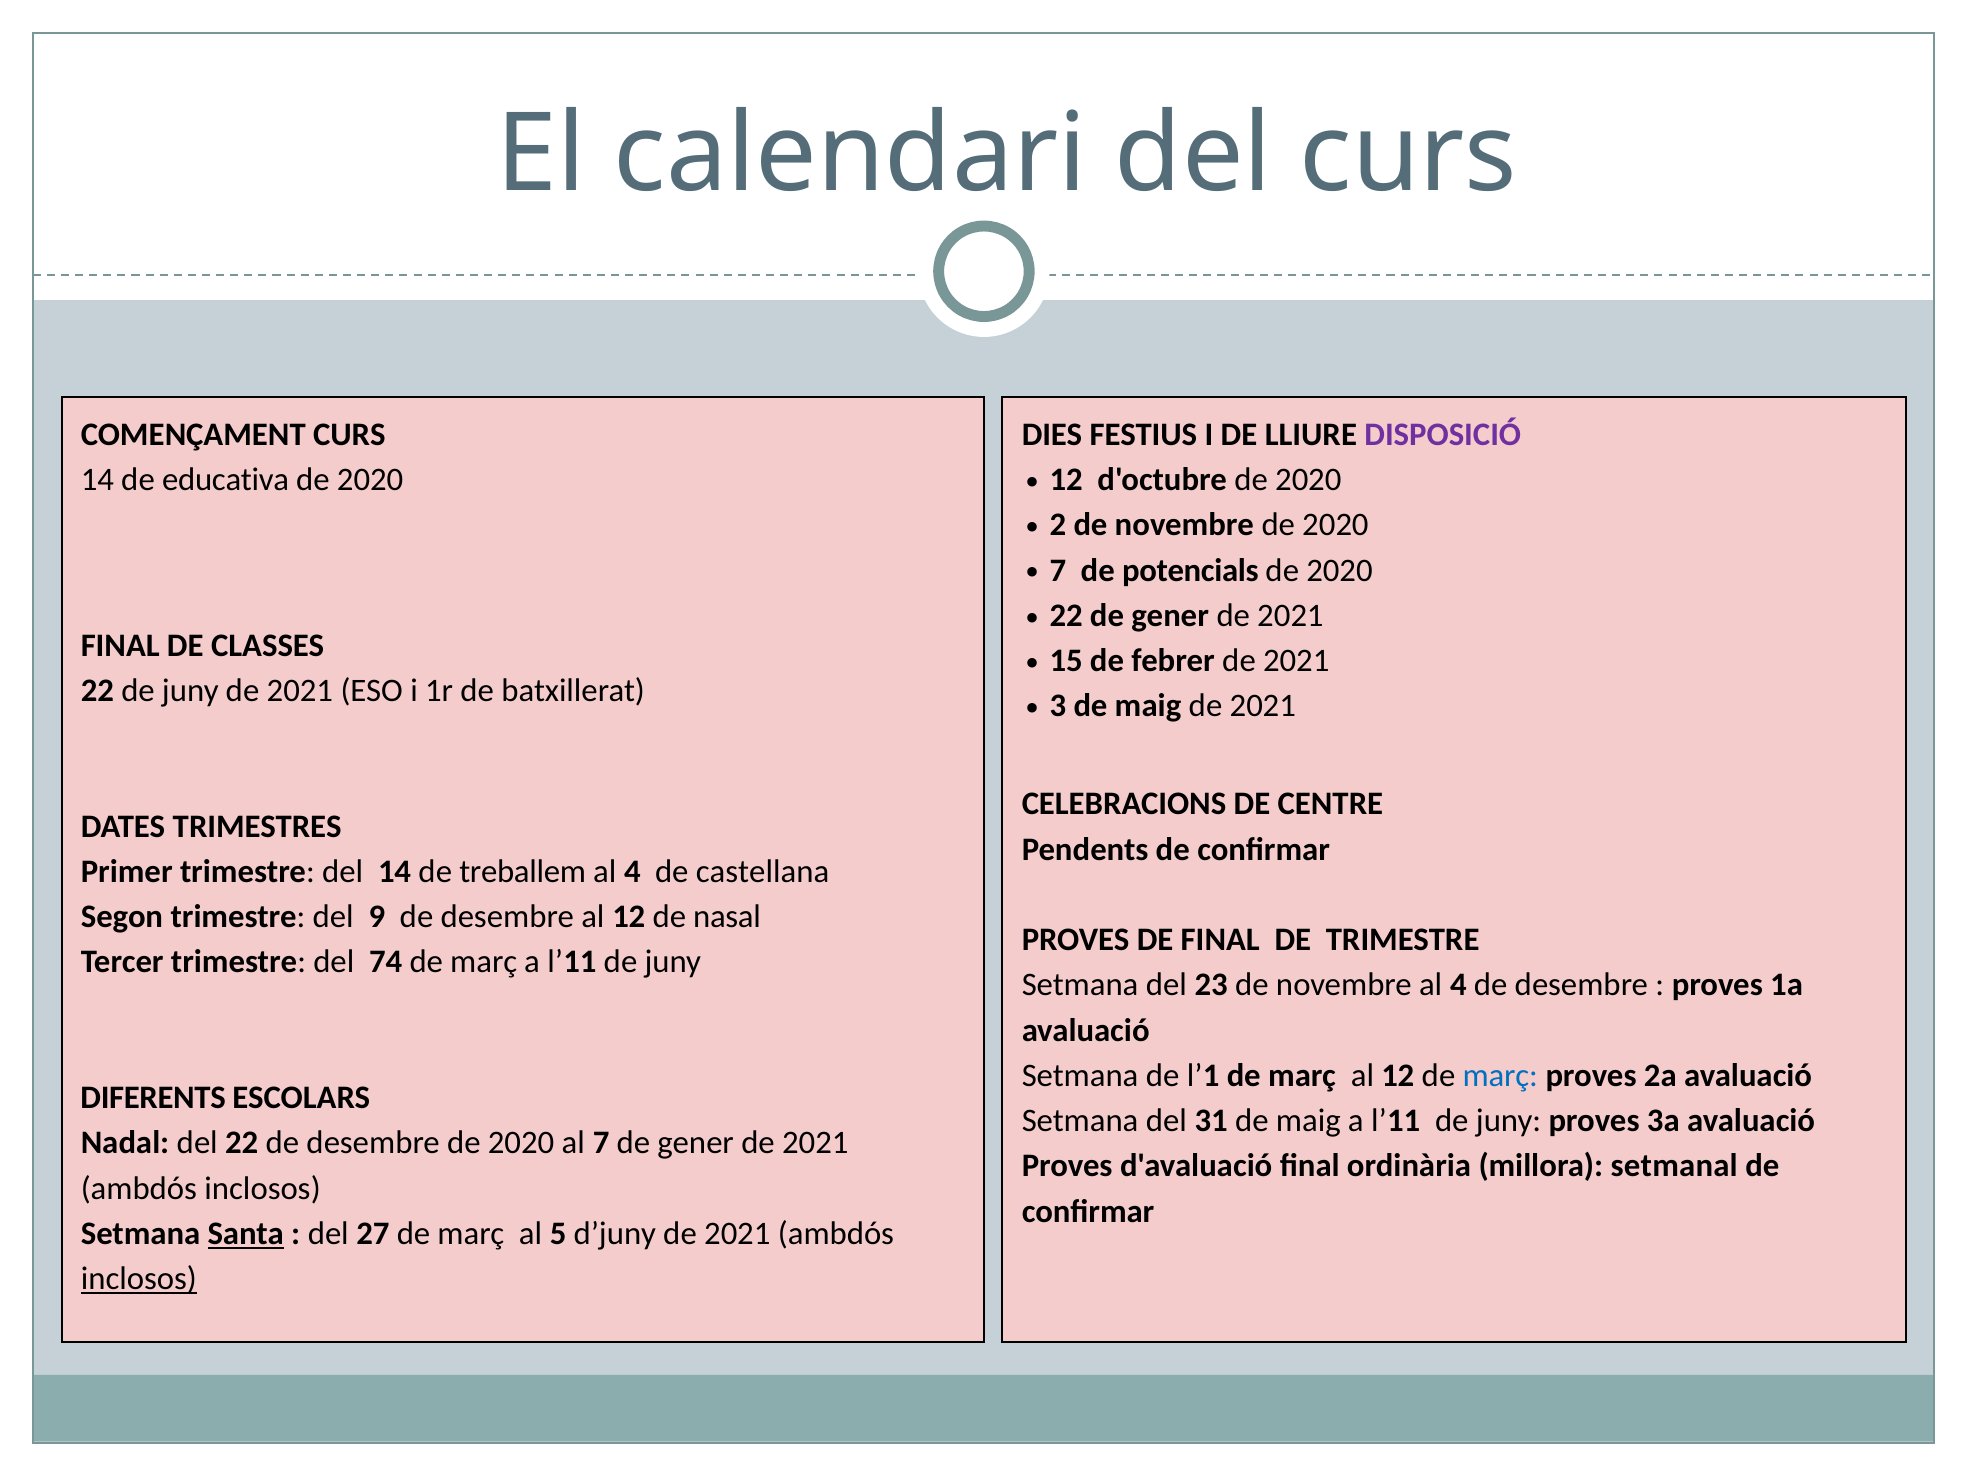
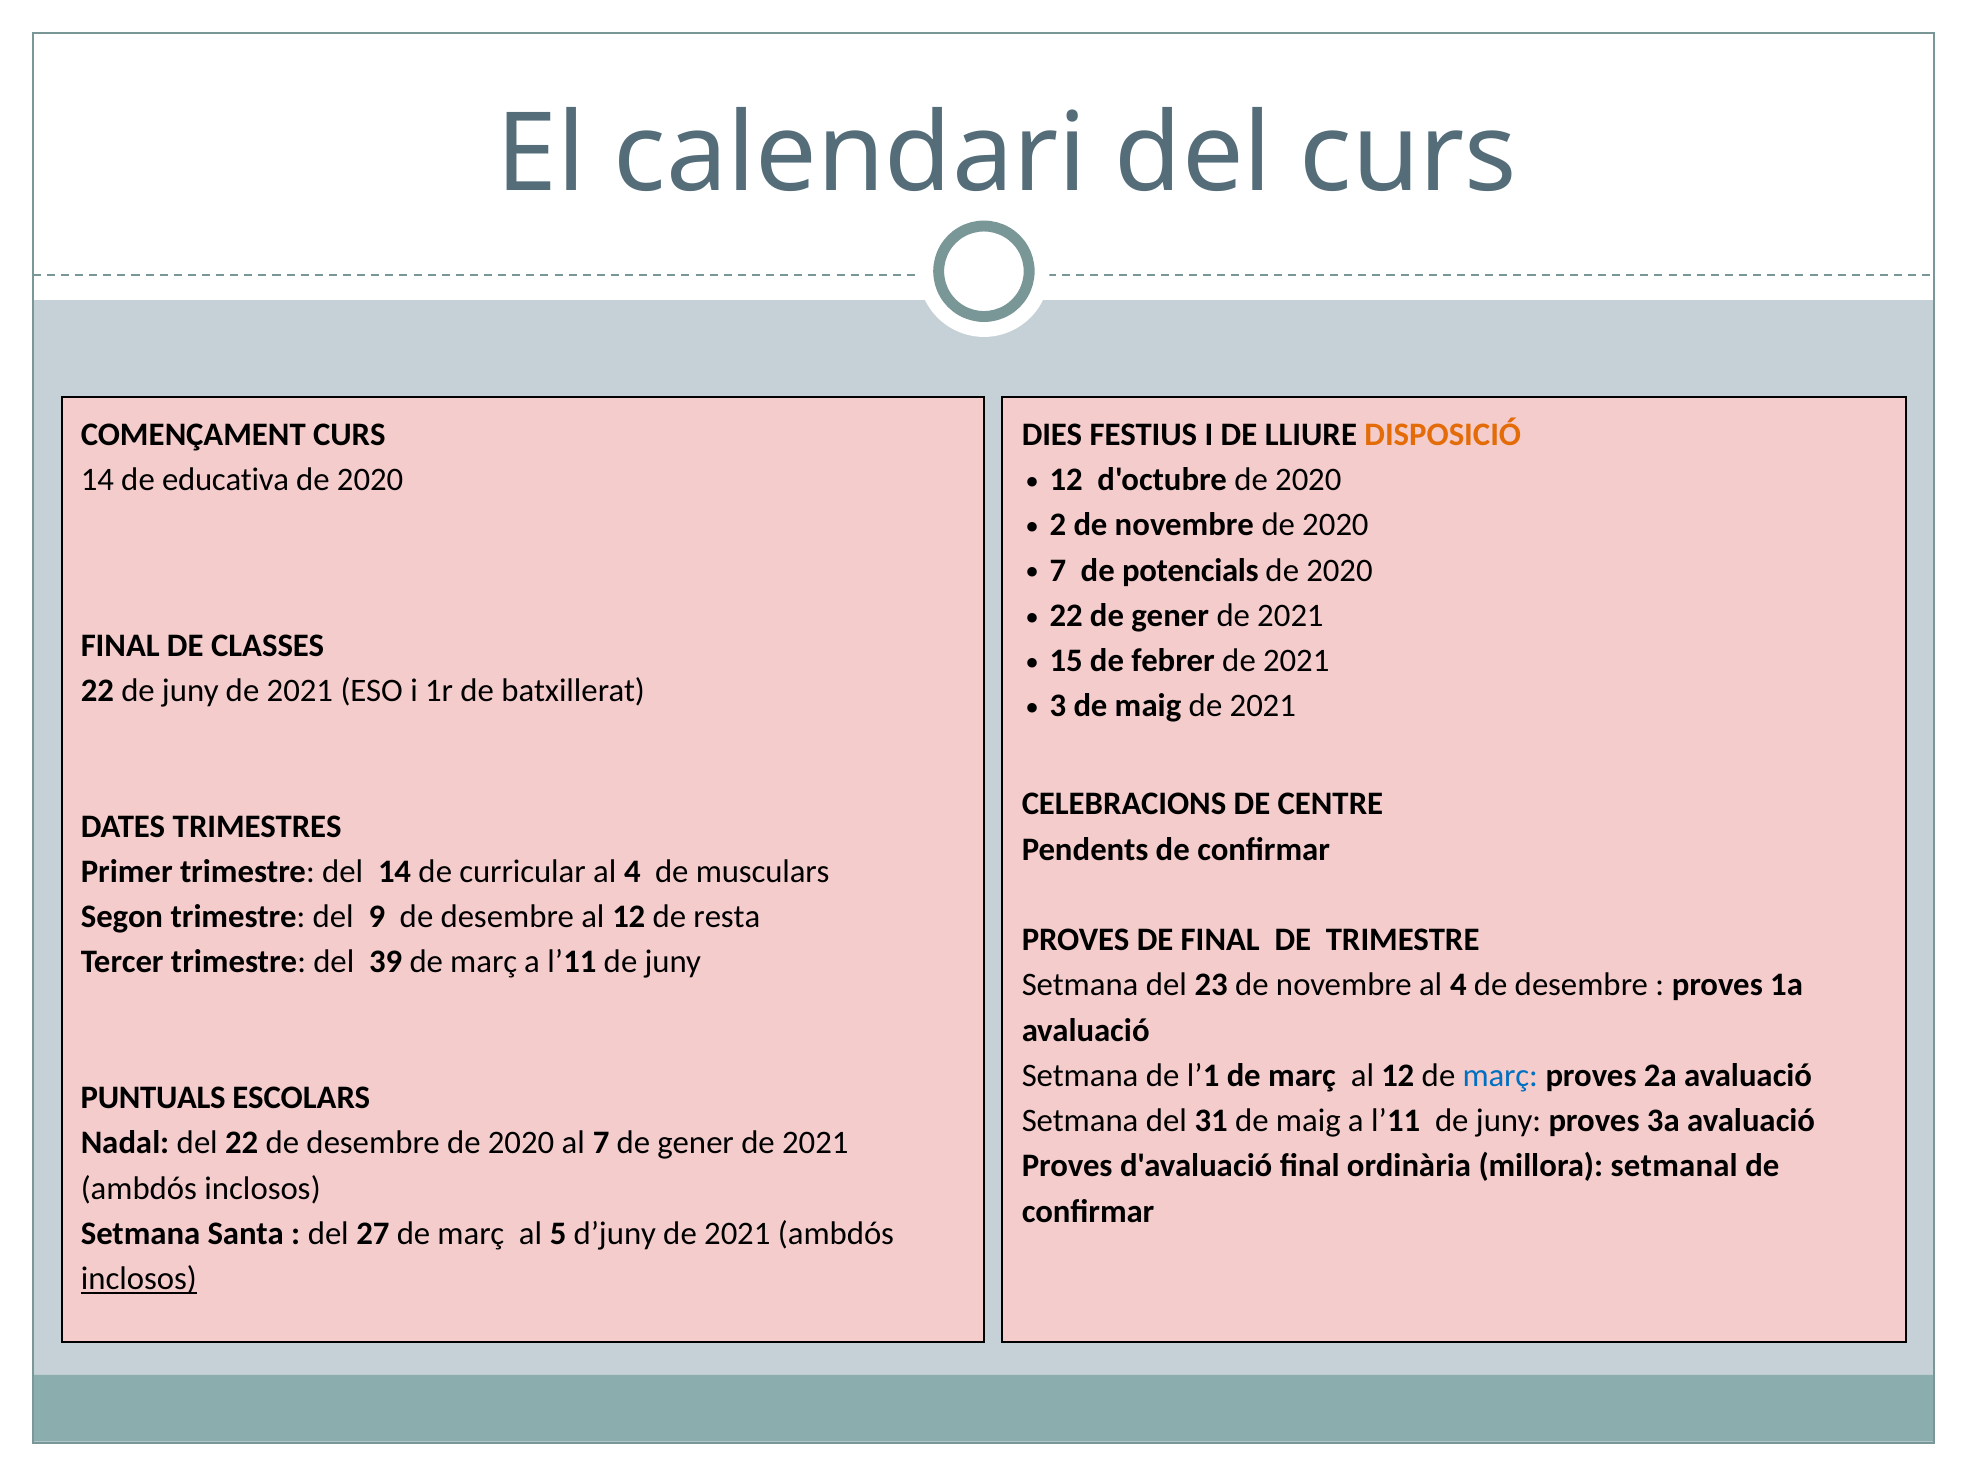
DISPOSICIÓ colour: purple -> orange
treballem: treballem -> curricular
castellana: castellana -> musculars
nasal: nasal -> resta
74: 74 -> 39
DIFERENTS: DIFERENTS -> PUNTUALS
Santa underline: present -> none
